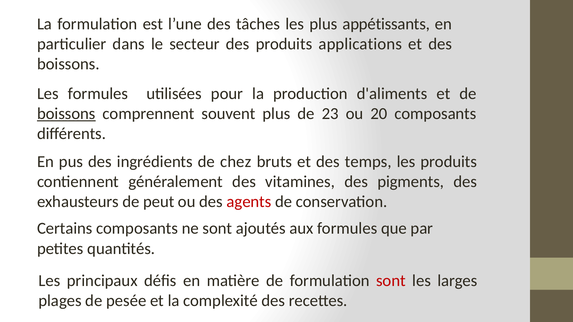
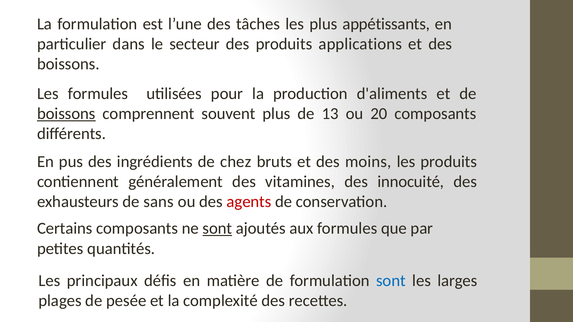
23: 23 -> 13
temps: temps -> moins
pigments: pigments -> innocuité
peut: peut -> sans
sont at (217, 229) underline: none -> present
sont at (391, 281) colour: red -> blue
